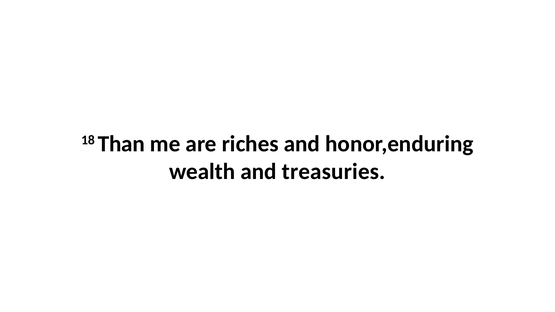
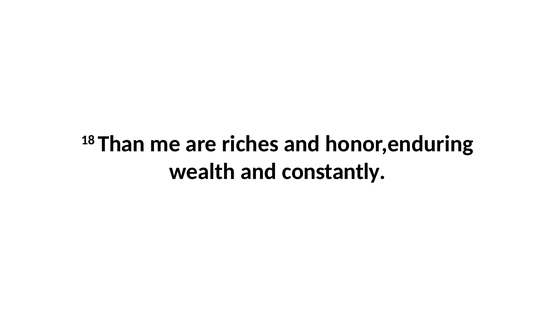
treasuries: treasuries -> constantly
